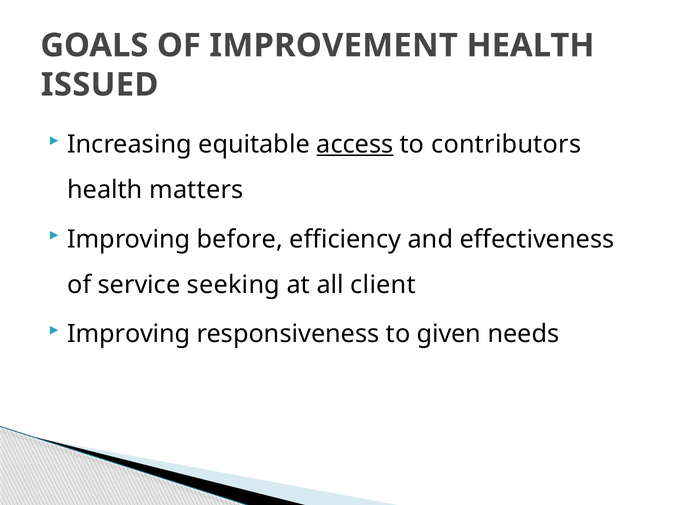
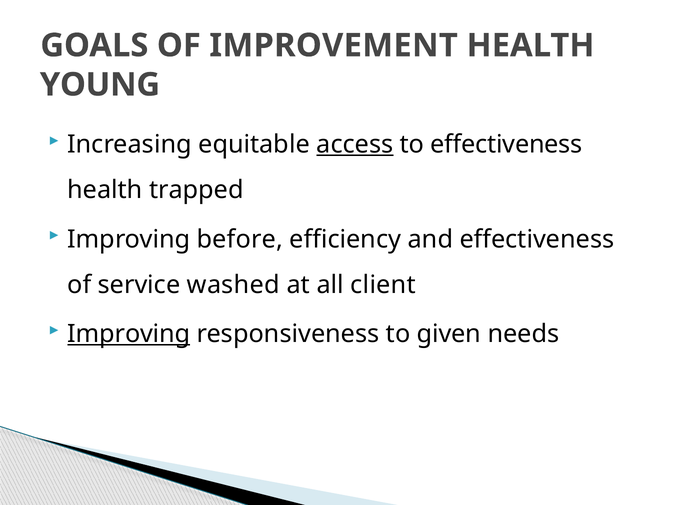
ISSUED: ISSUED -> YOUNG
to contributors: contributors -> effectiveness
matters: matters -> trapped
seeking: seeking -> washed
Improving at (129, 334) underline: none -> present
